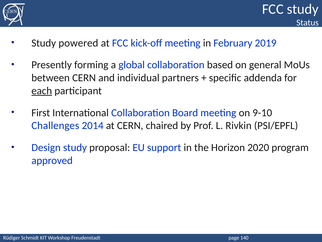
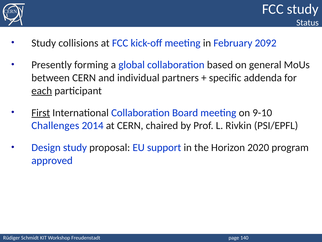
powered: powered -> collisions
2019: 2019 -> 2092
First underline: none -> present
